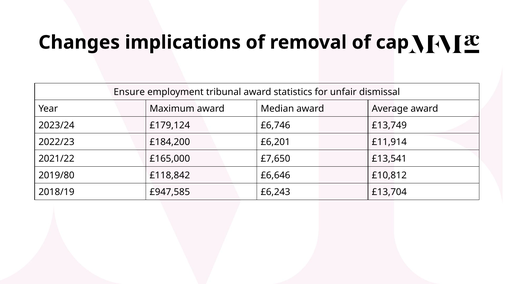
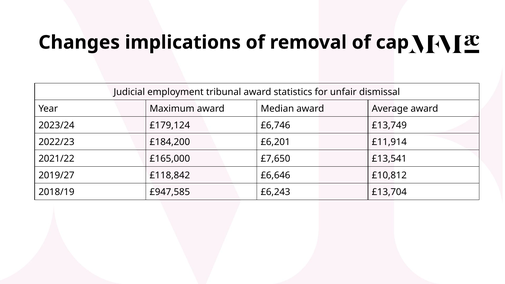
Ensure: Ensure -> Judicial
2019/80: 2019/80 -> 2019/27
